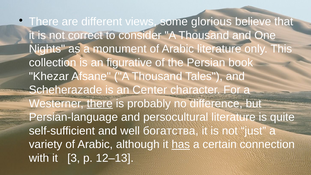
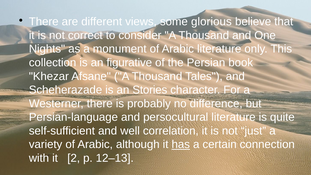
Center: Center -> Stories
there at (100, 104) underline: present -> none
богатства: богатства -> correlation
3: 3 -> 2
